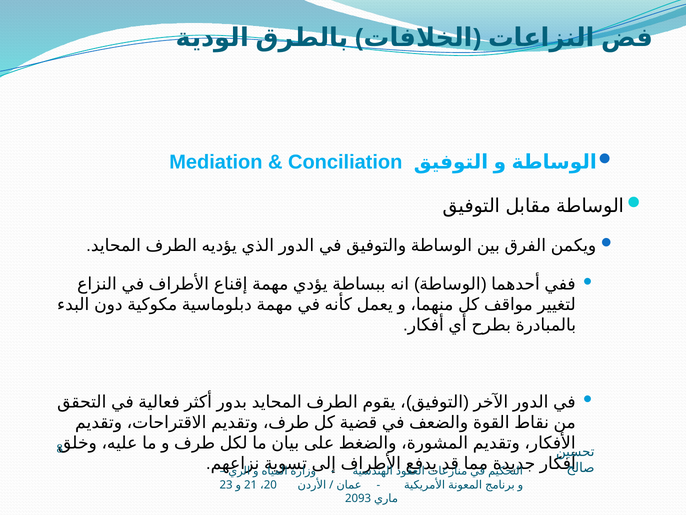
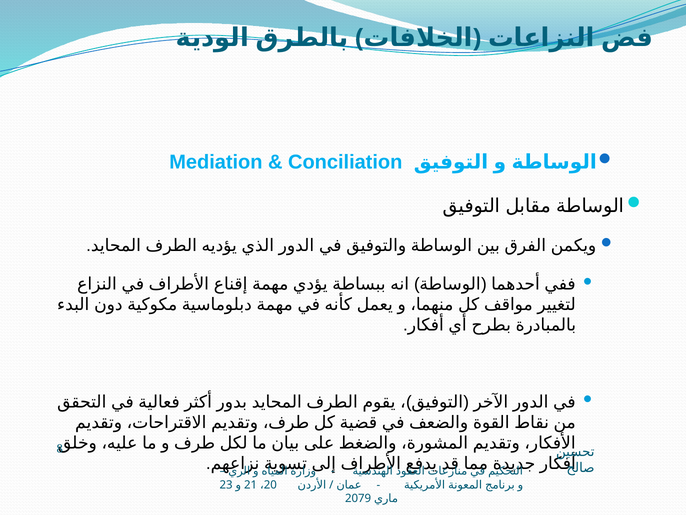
2093: 2093 -> 2079
